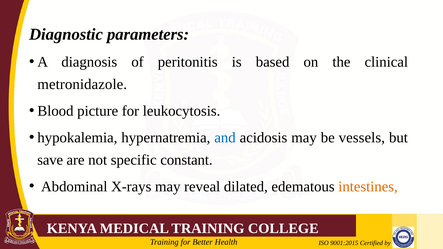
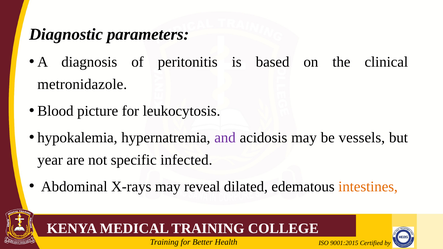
and colour: blue -> purple
save: save -> year
constant: constant -> infected
